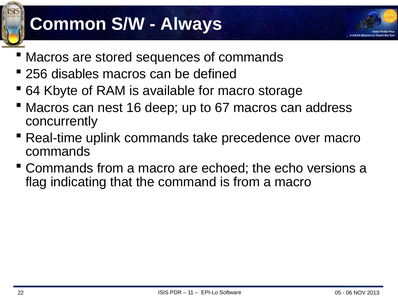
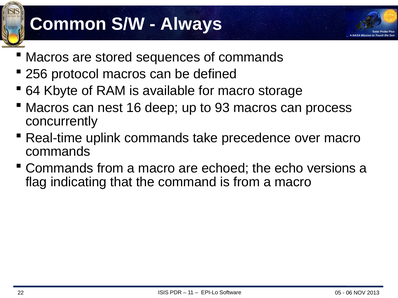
disables: disables -> protocol
67: 67 -> 93
address: address -> process
